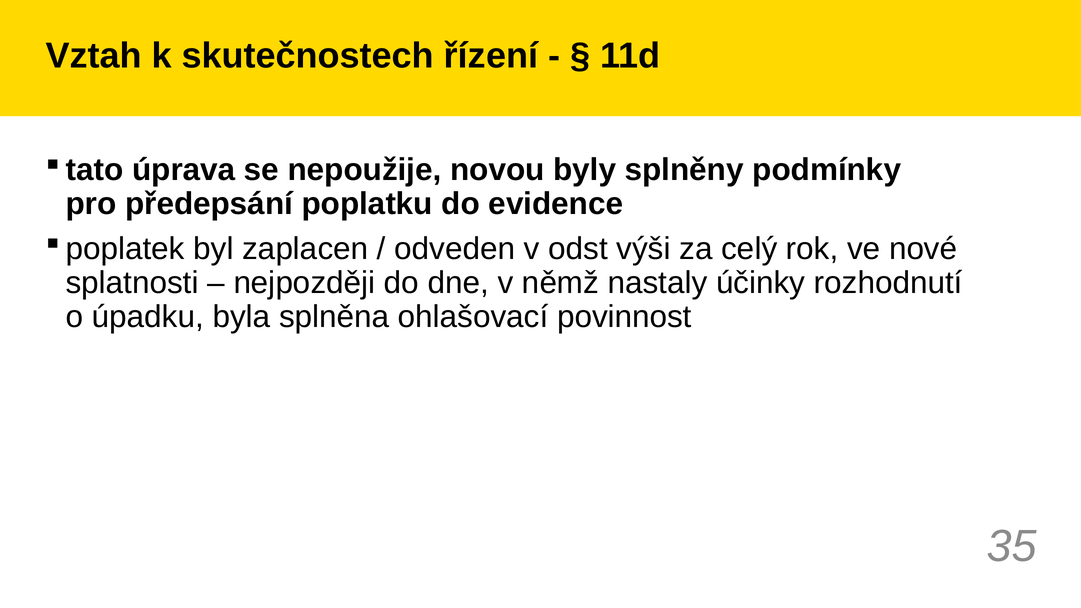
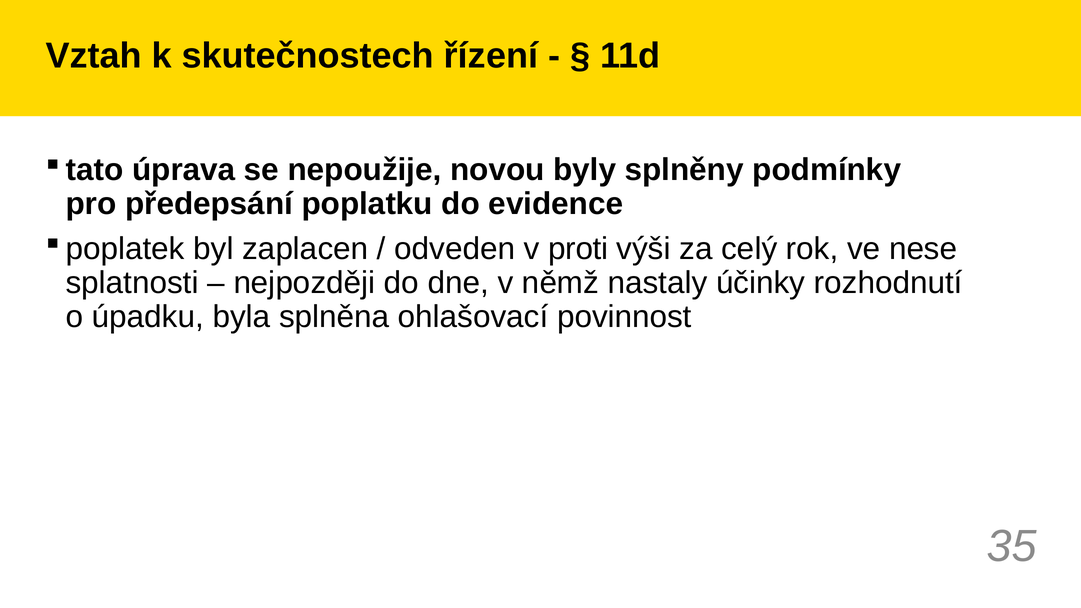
odst: odst -> proti
nové: nové -> nese
